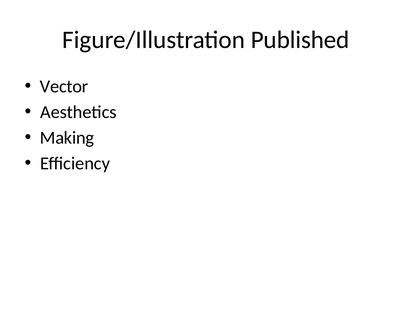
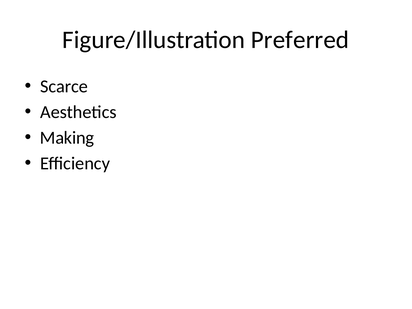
Published: Published -> Preferred
Vector: Vector -> Scarce
